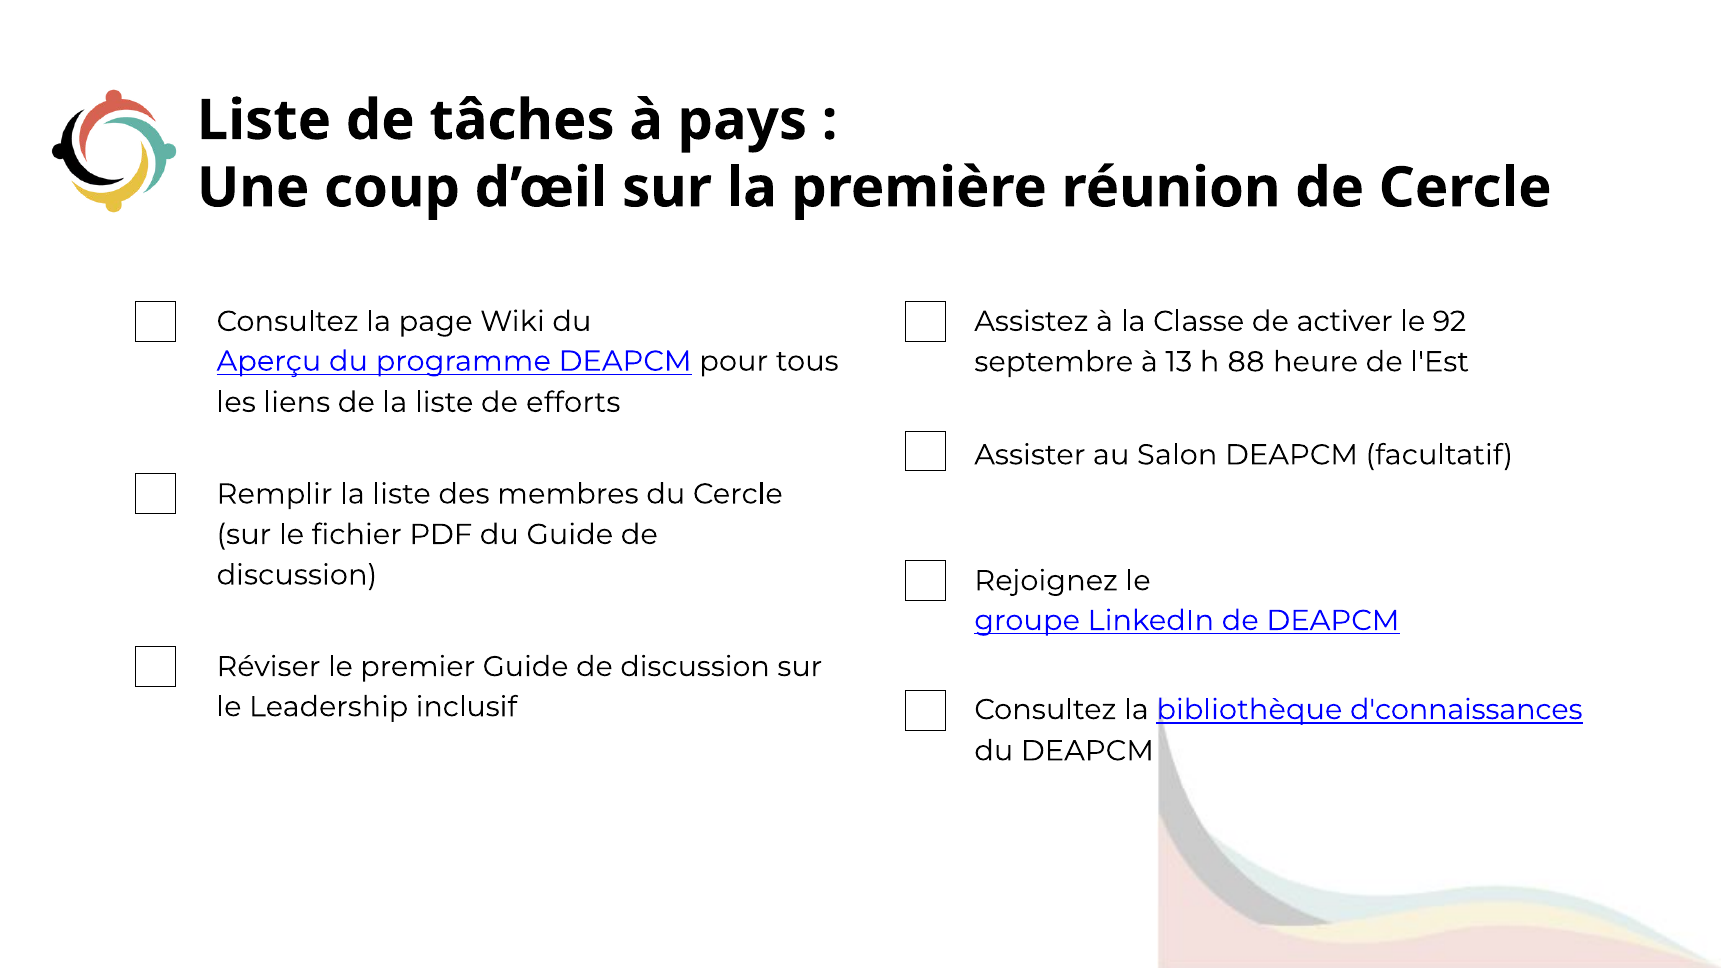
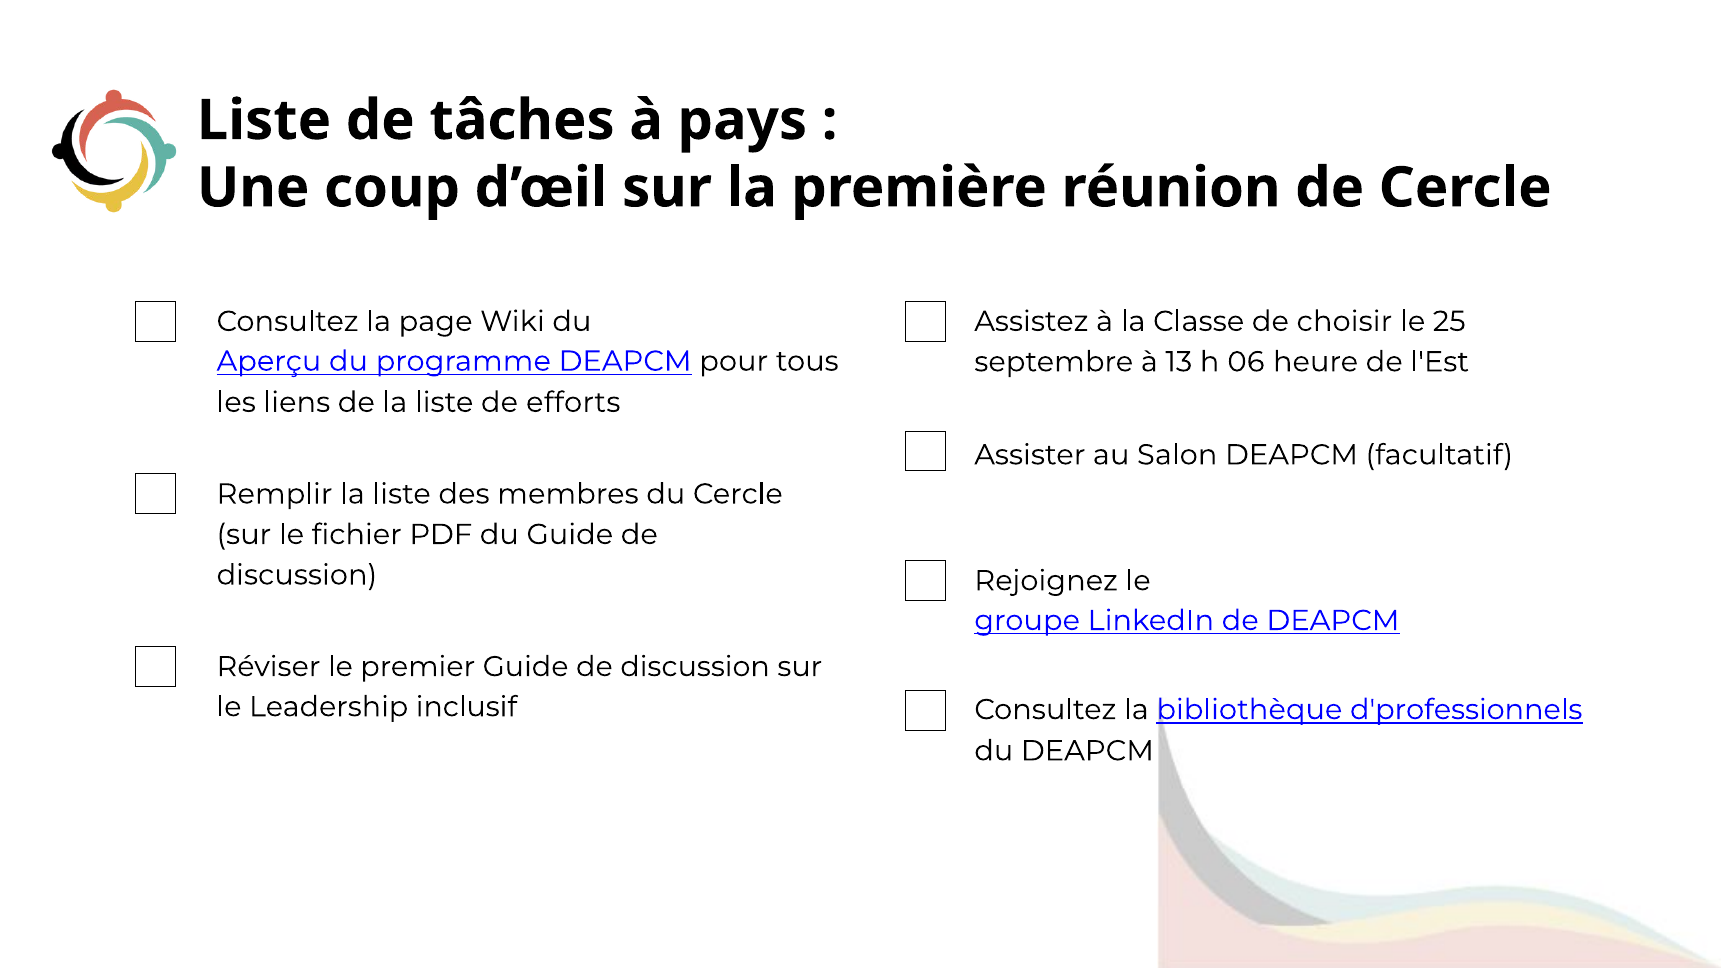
activer: activer -> choisir
92: 92 -> 25
88: 88 -> 06
d'connaissances: d'connaissances -> d'professionnels
